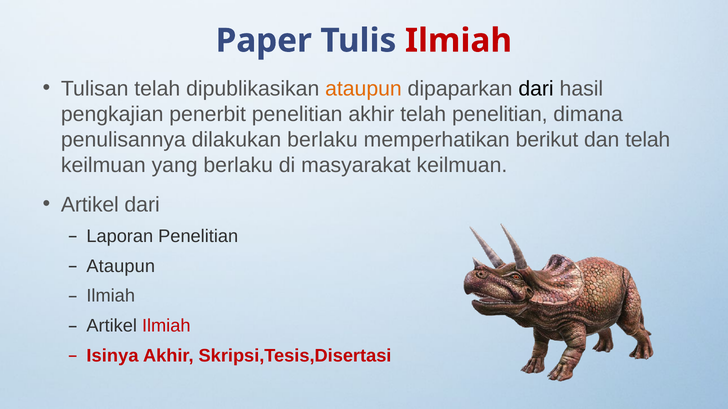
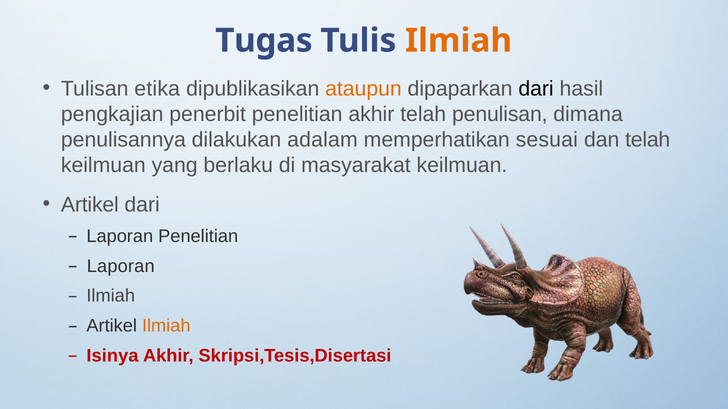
Paper: Paper -> Tugas
Ilmiah at (459, 41) colour: red -> orange
Tulisan telah: telah -> etika
telah penelitian: penelitian -> penulisan
dilakukan berlaku: berlaku -> adalam
berikut: berikut -> sesuai
Ataupun at (121, 266): Ataupun -> Laporan
Ilmiah at (166, 326) colour: red -> orange
